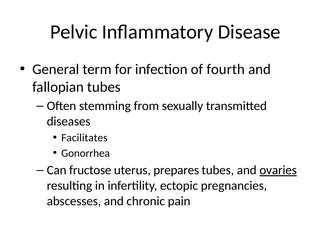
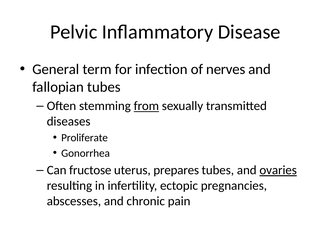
fourth: fourth -> nerves
from underline: none -> present
Facilitates: Facilitates -> Proliferate
